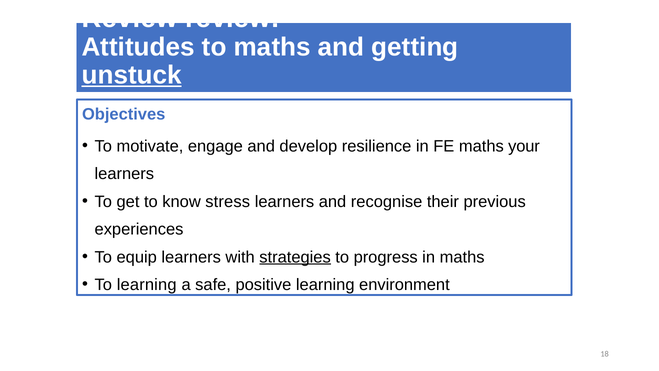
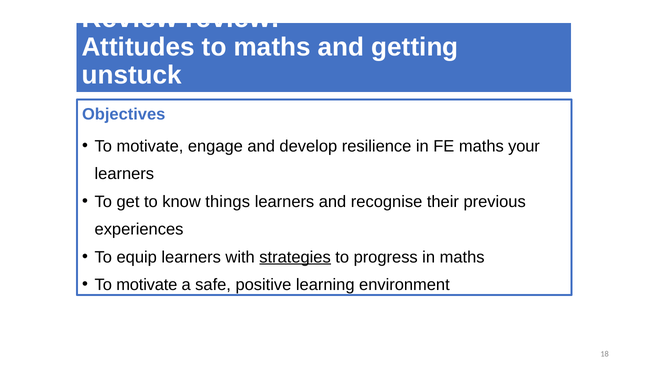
unstuck underline: present -> none
stress: stress -> things
learning at (147, 285): learning -> motivate
